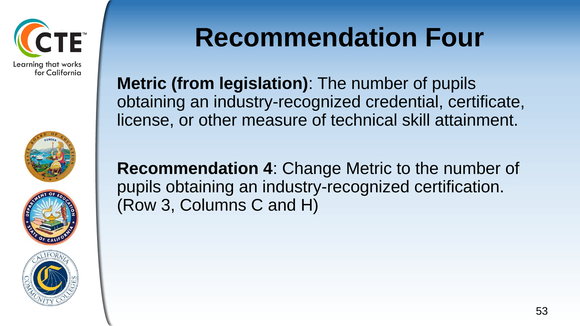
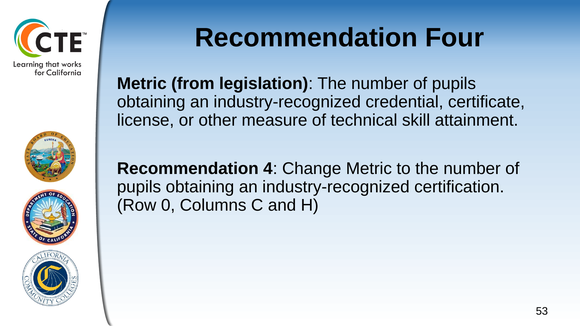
3: 3 -> 0
